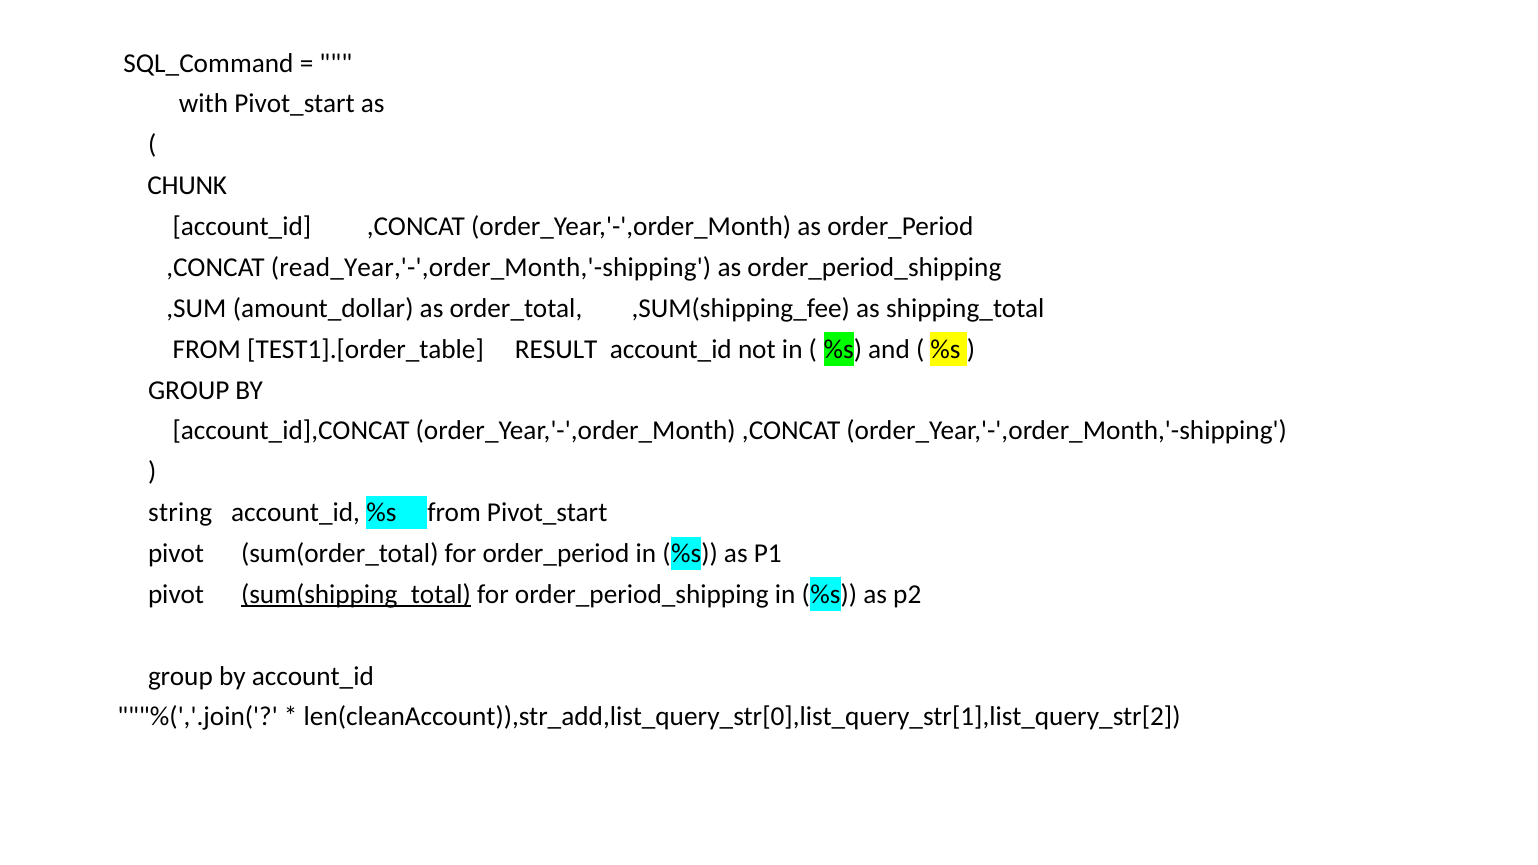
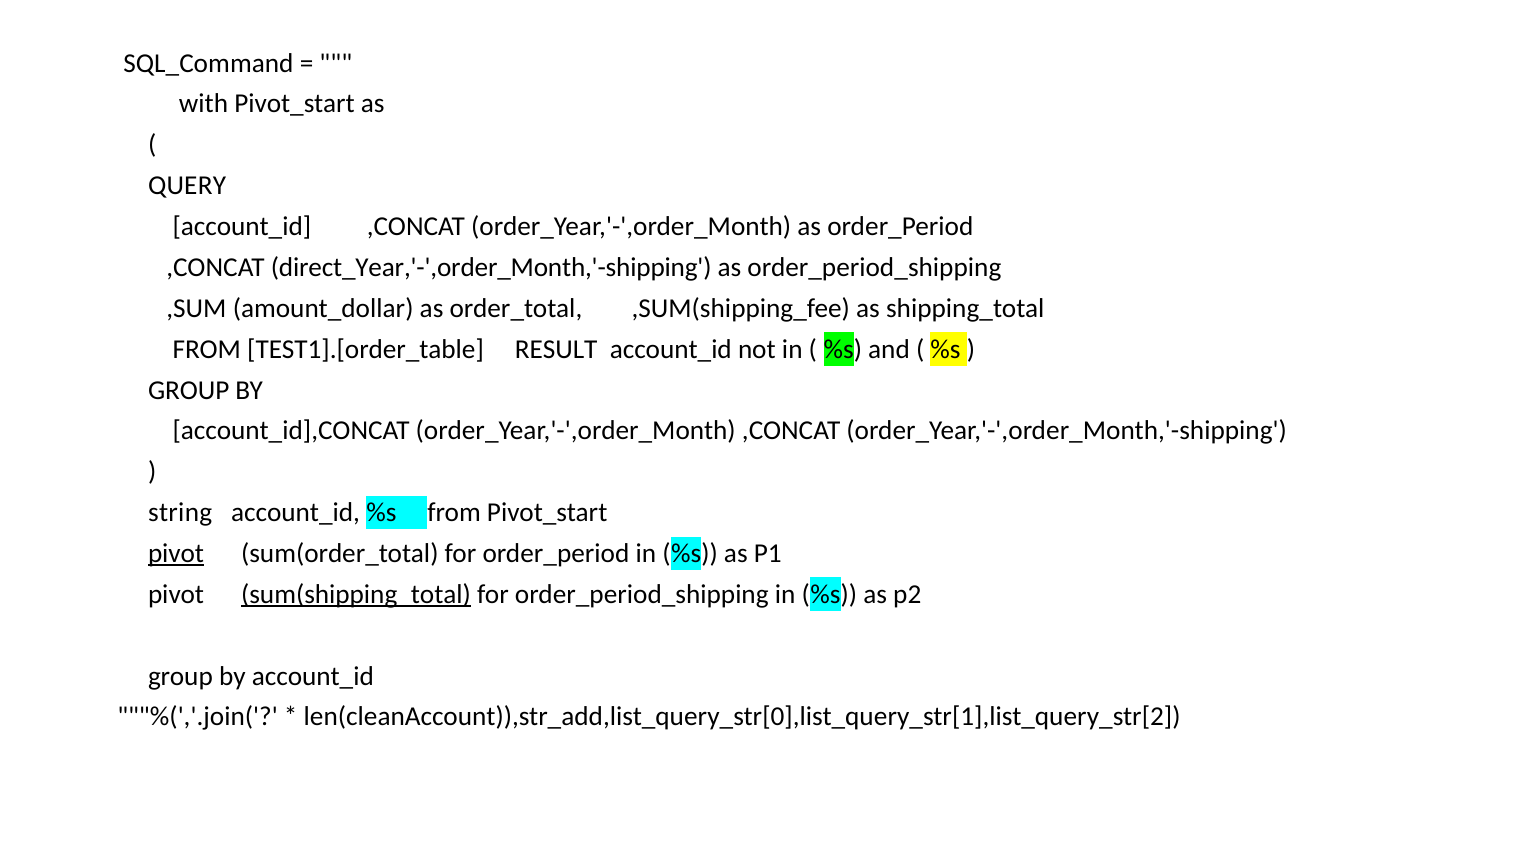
CHUNK: CHUNK -> QUERY
read_Year,'-',order_Month,'-shipping: read_Year,'-',order_Month,'-shipping -> direct_Year,'-',order_Month,'-shipping
pivot at (176, 554) underline: none -> present
